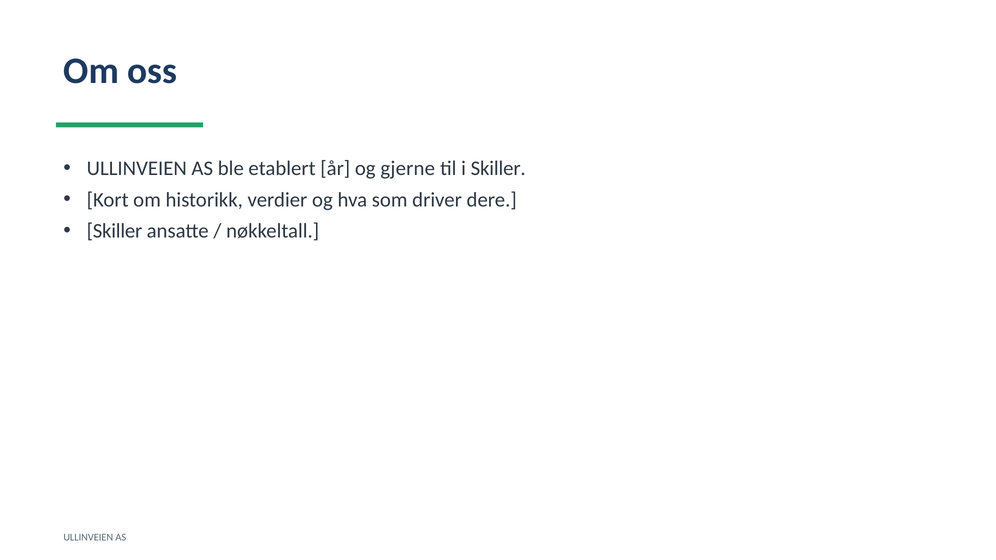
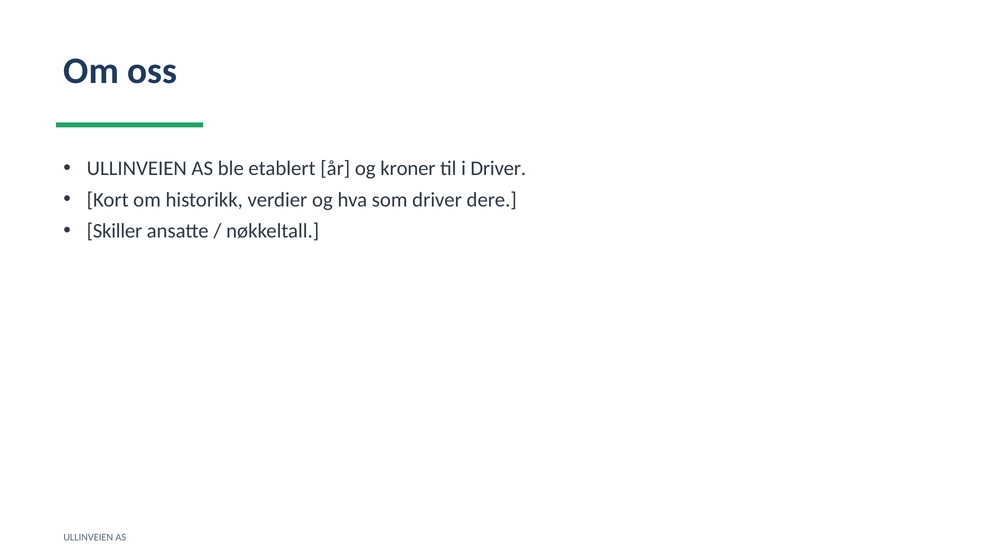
gjerne: gjerne -> kroner
i Skiller: Skiller -> Driver
